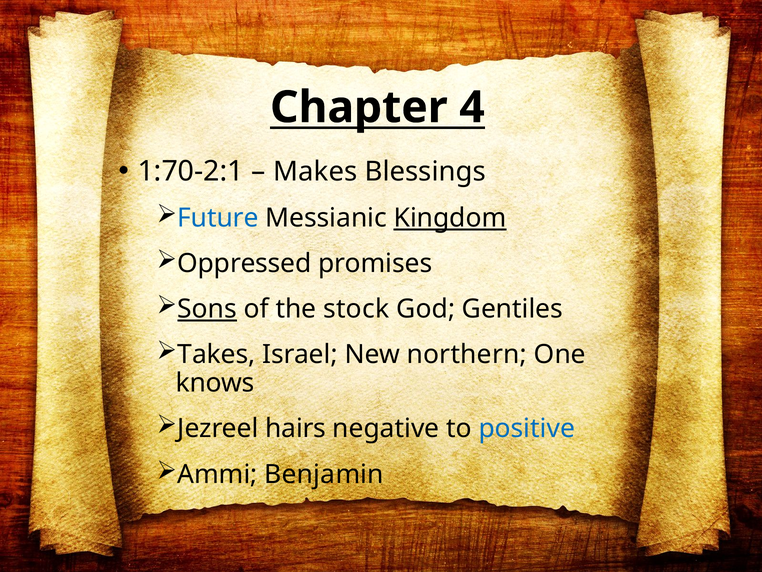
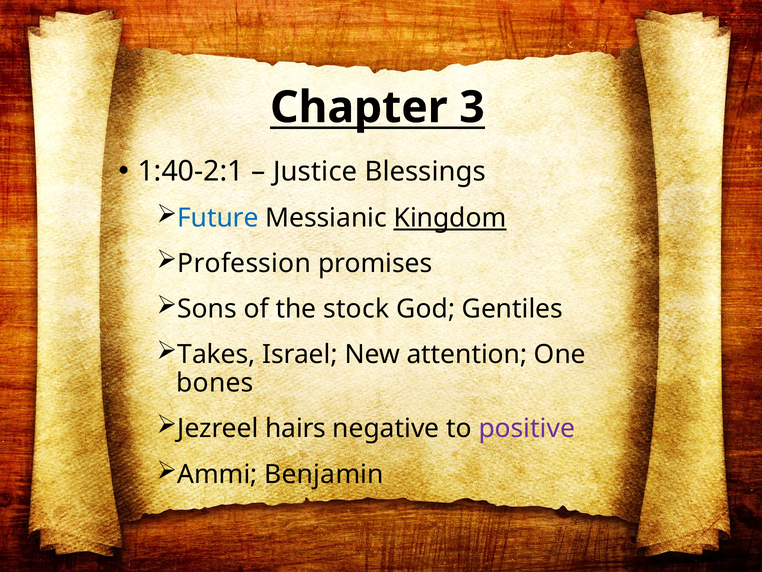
4: 4 -> 3
1:70-2:1: 1:70-2:1 -> 1:40-2:1
Makes: Makes -> Justice
Oppressed: Oppressed -> Profession
Sons underline: present -> none
northern: northern -> attention
knows: knows -> bones
positive colour: blue -> purple
